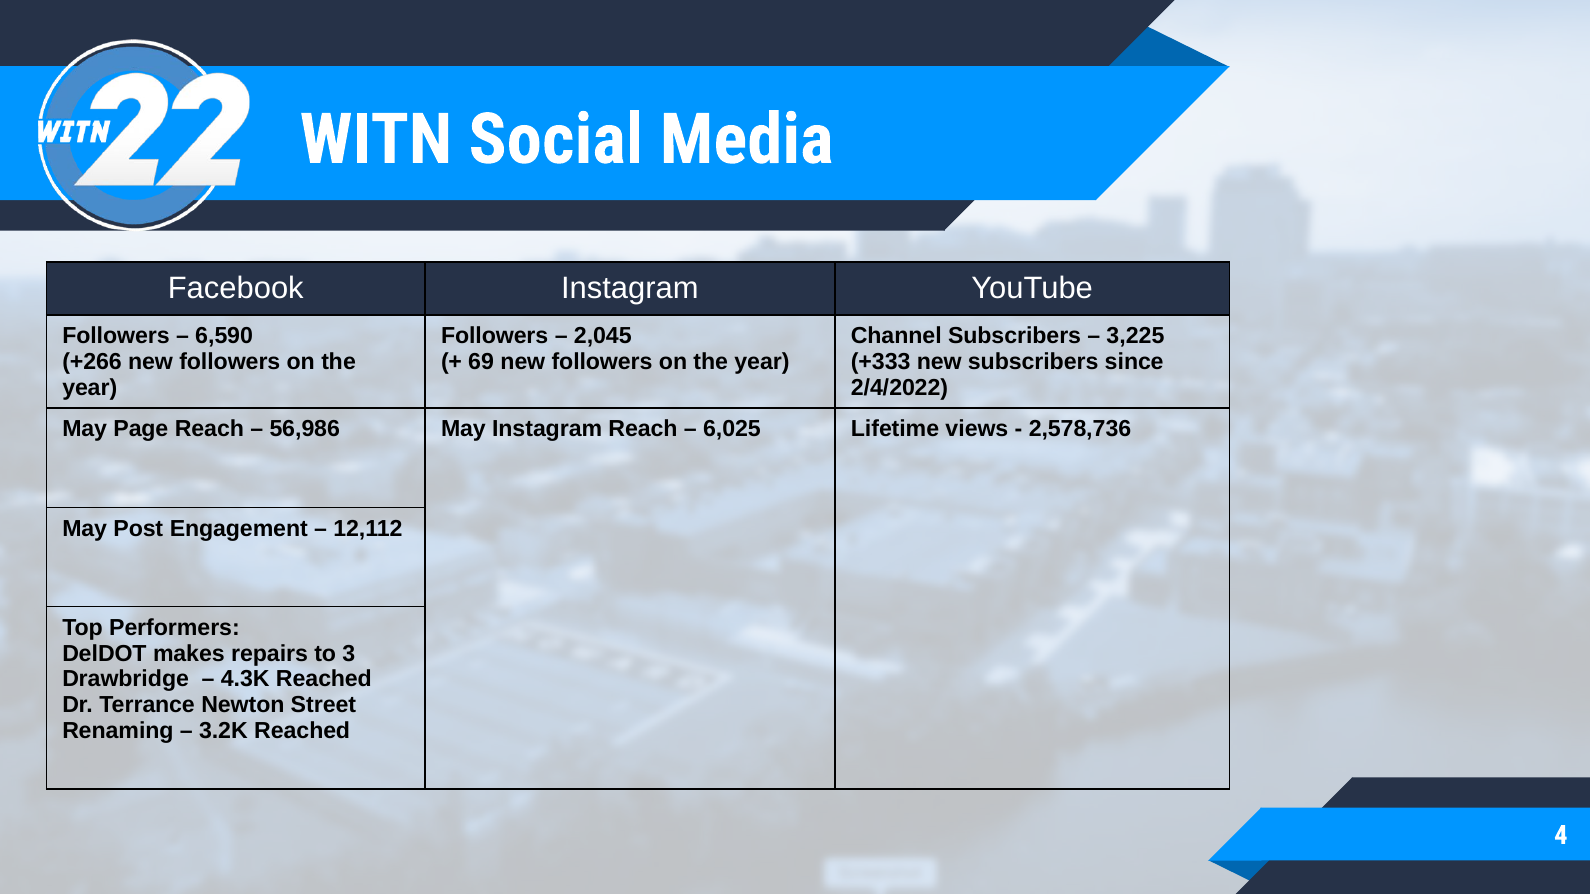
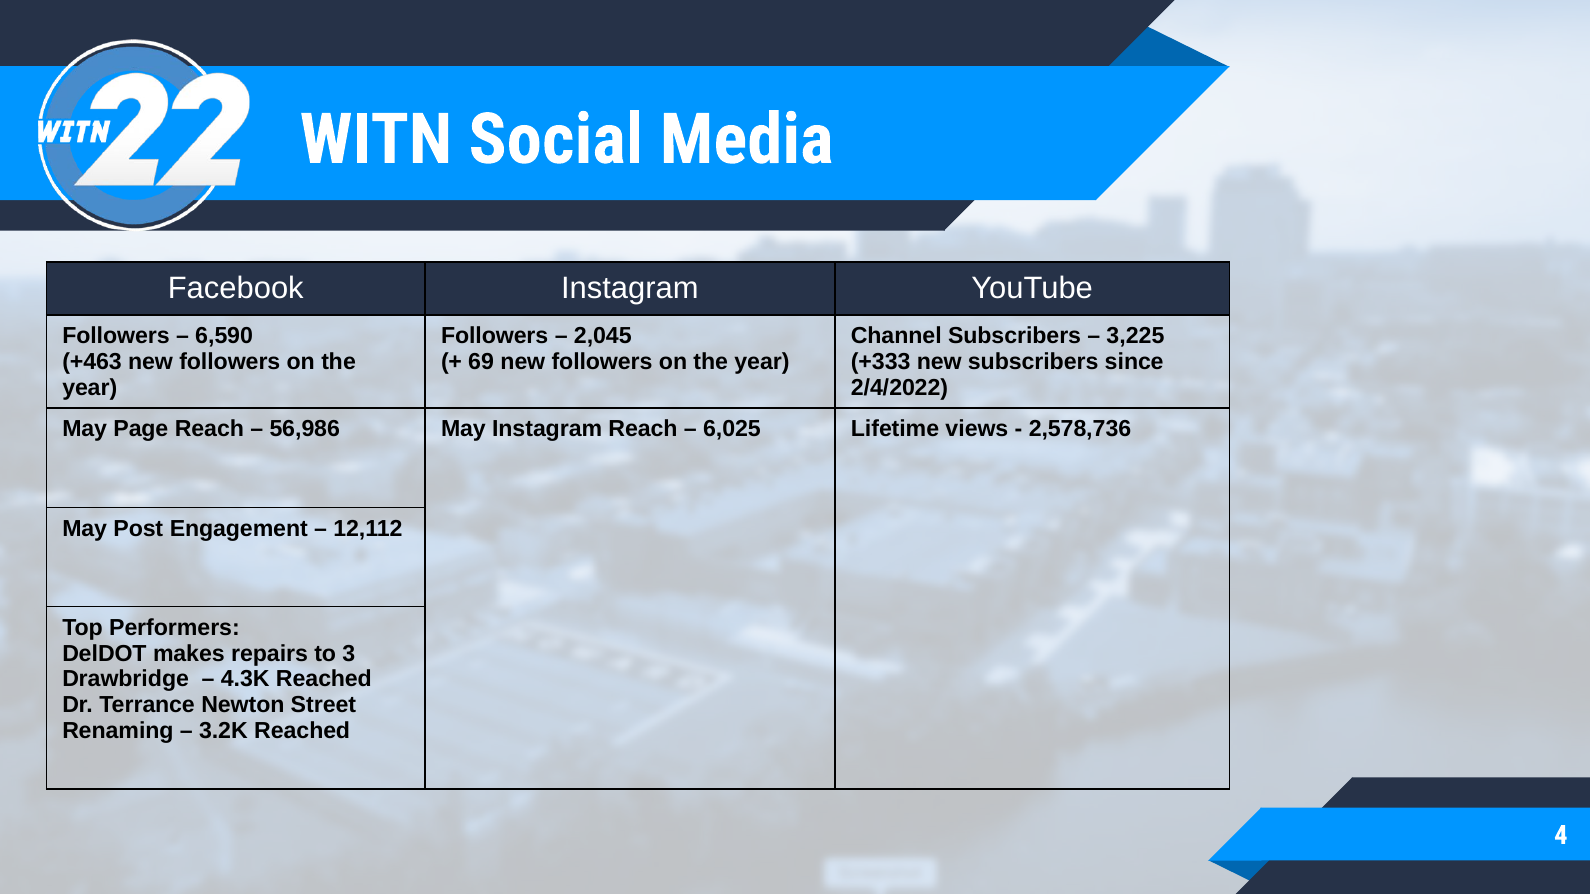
+266: +266 -> +463
